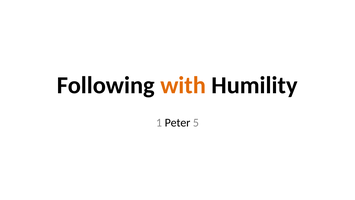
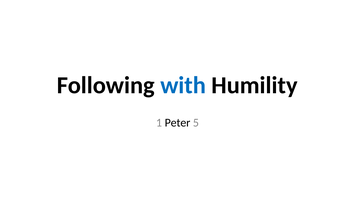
with colour: orange -> blue
